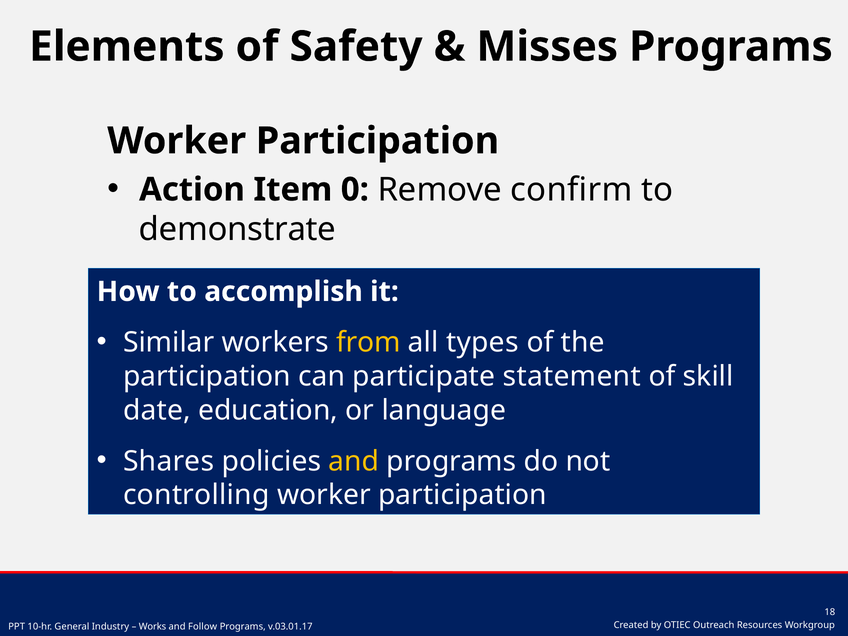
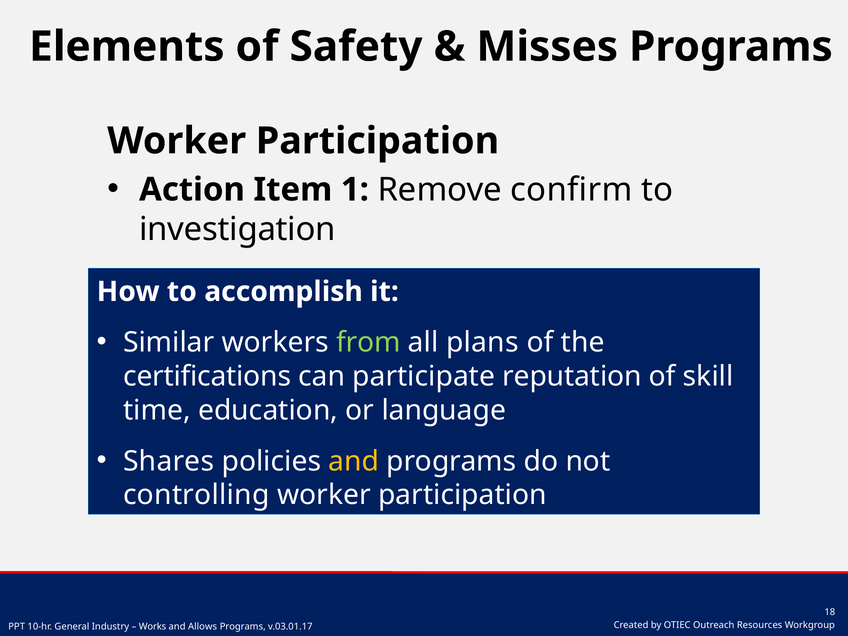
0: 0 -> 1
demonstrate: demonstrate -> investigation
from colour: yellow -> light green
types: types -> plans
participation at (207, 376): participation -> certifications
statement: statement -> reputation
date: date -> time
Follow: Follow -> Allows
